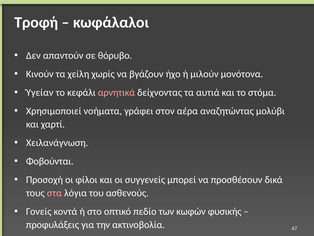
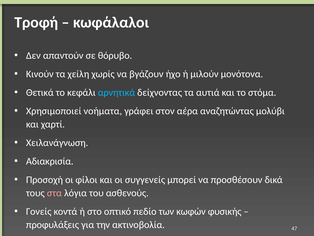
Ὑγείαν: Ὑγείαν -> Θετικά
αρνητικά colour: pink -> light blue
Φοβούνται: Φοβούνται -> Αδιακρισία
